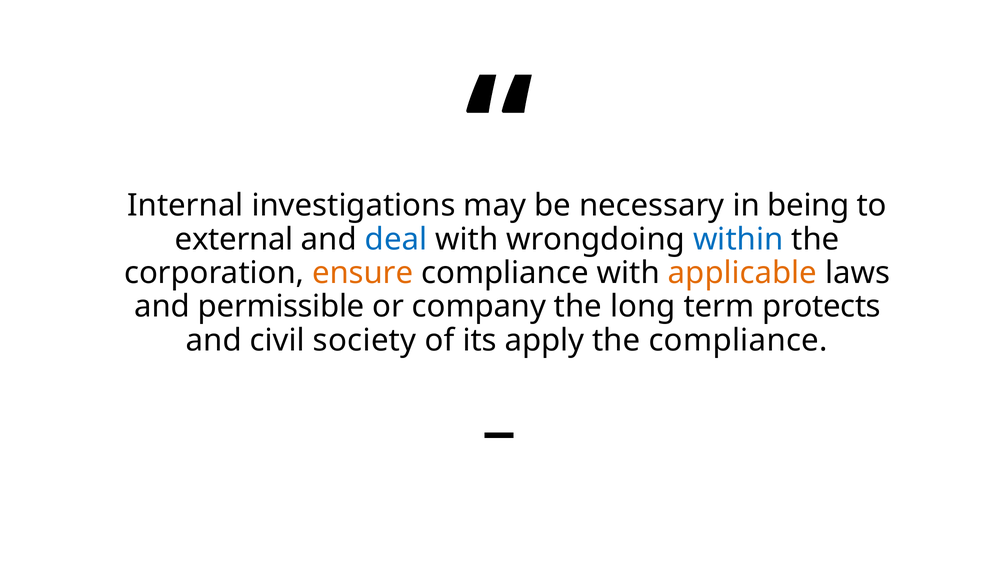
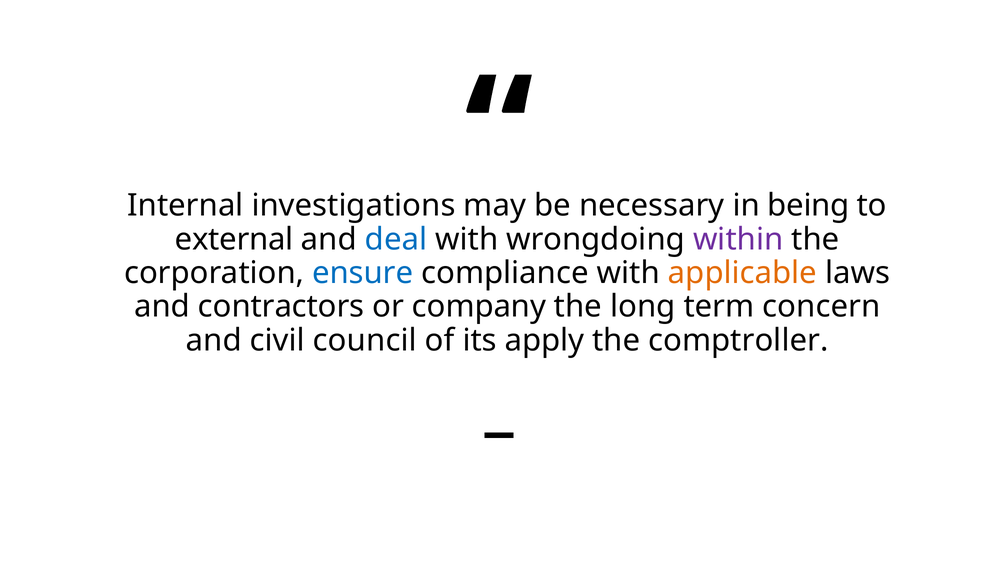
within colour: blue -> purple
ensure colour: orange -> blue
permissible: permissible -> contractors
protects: protects -> concern
society: society -> council
the compliance: compliance -> comptroller
